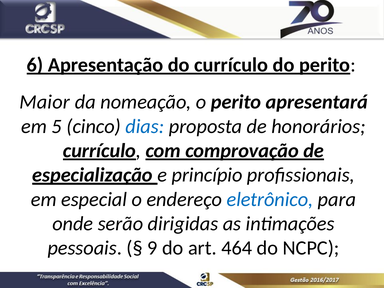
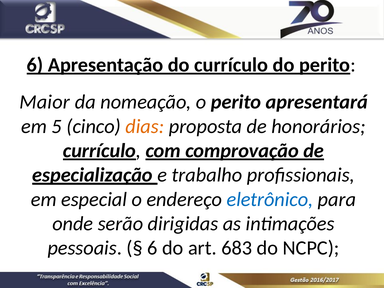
dias colour: blue -> orange
princípio: princípio -> trabalho
9 at (152, 248): 9 -> 6
464: 464 -> 683
